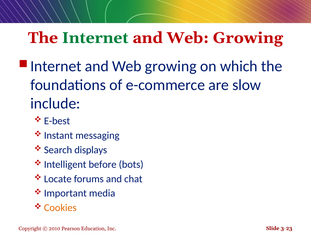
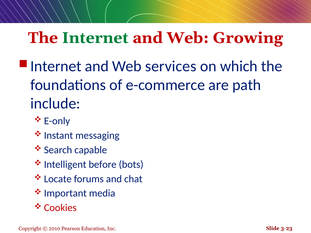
growing at (171, 66): growing -> services
slow: slow -> path
E-best: E-best -> E-only
displays: displays -> capable
Cookies colour: orange -> red
